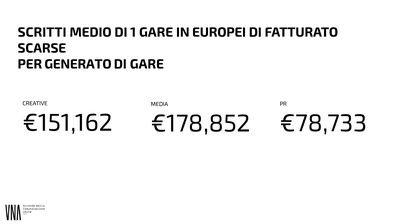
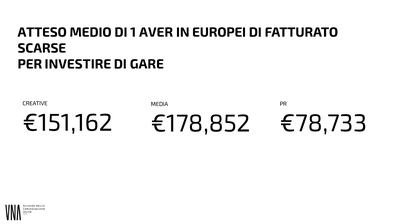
SCRITTI: SCRITTI -> ATTESO
1 GARE: GARE -> AVER
GENERATO: GENERATO -> INVESTIRE
